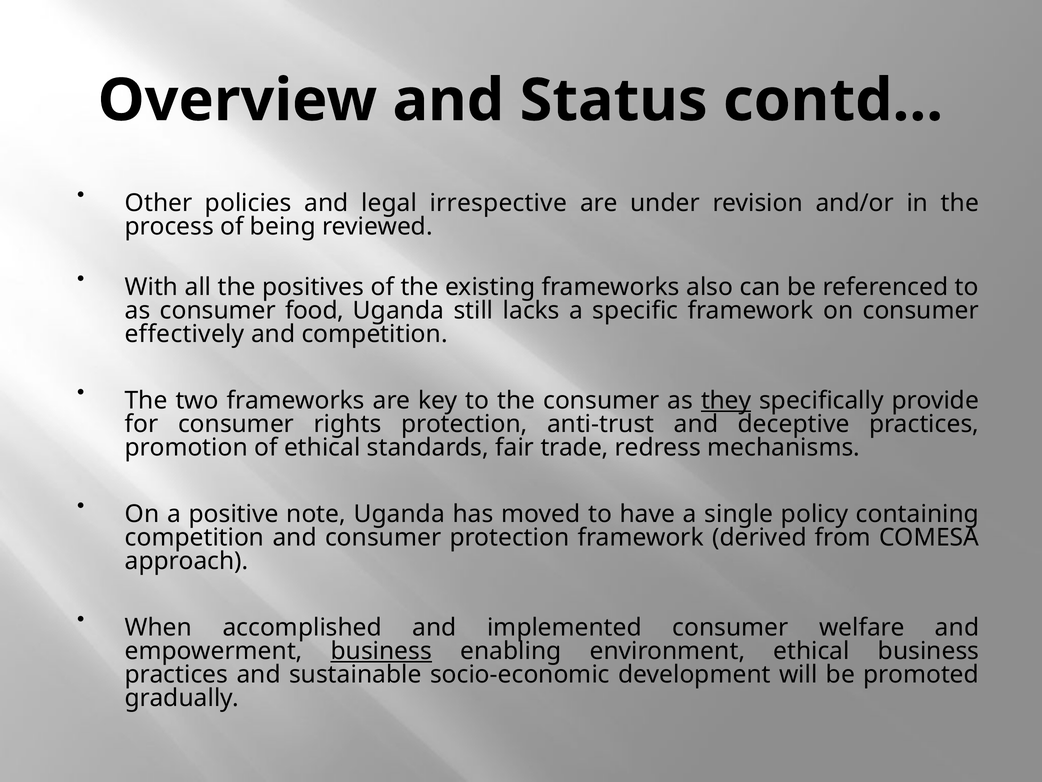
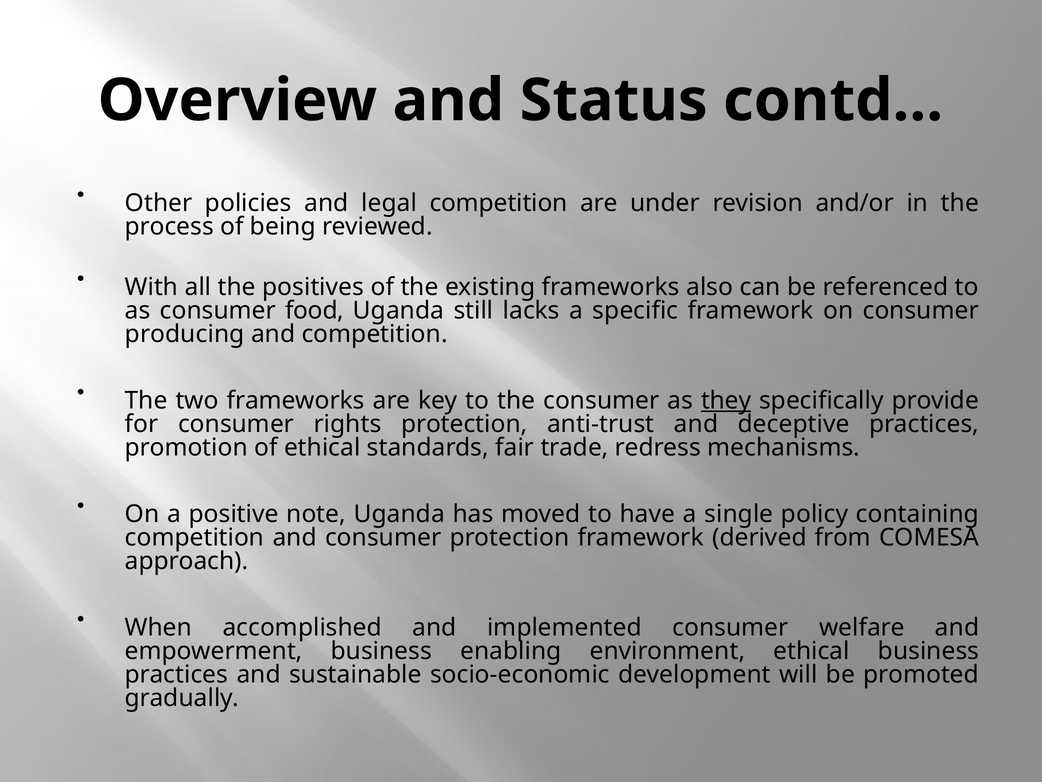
legal irrespective: irrespective -> competition
effectively: effectively -> producing
business at (381, 651) underline: present -> none
